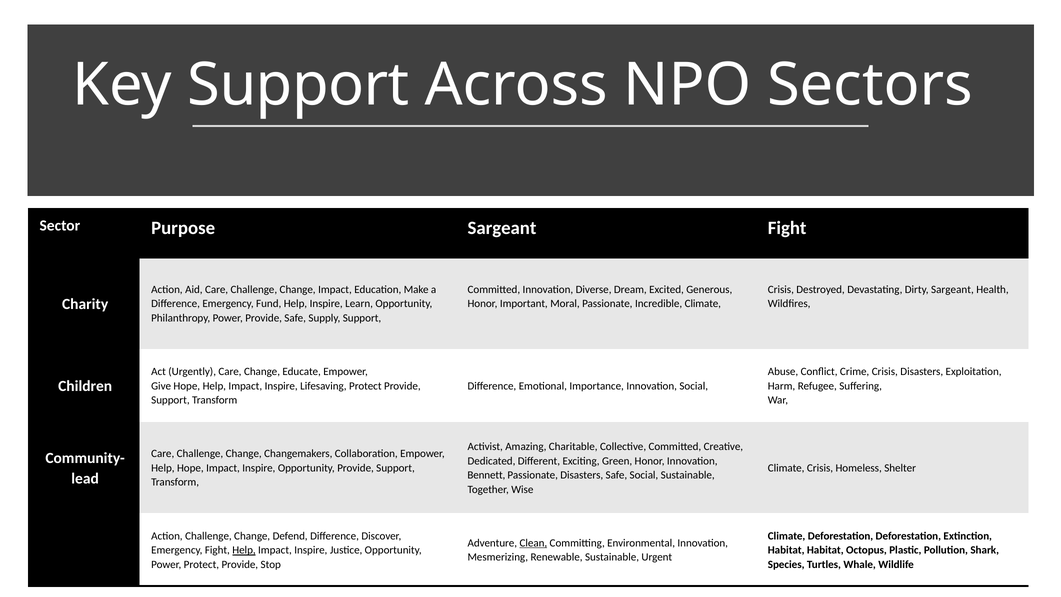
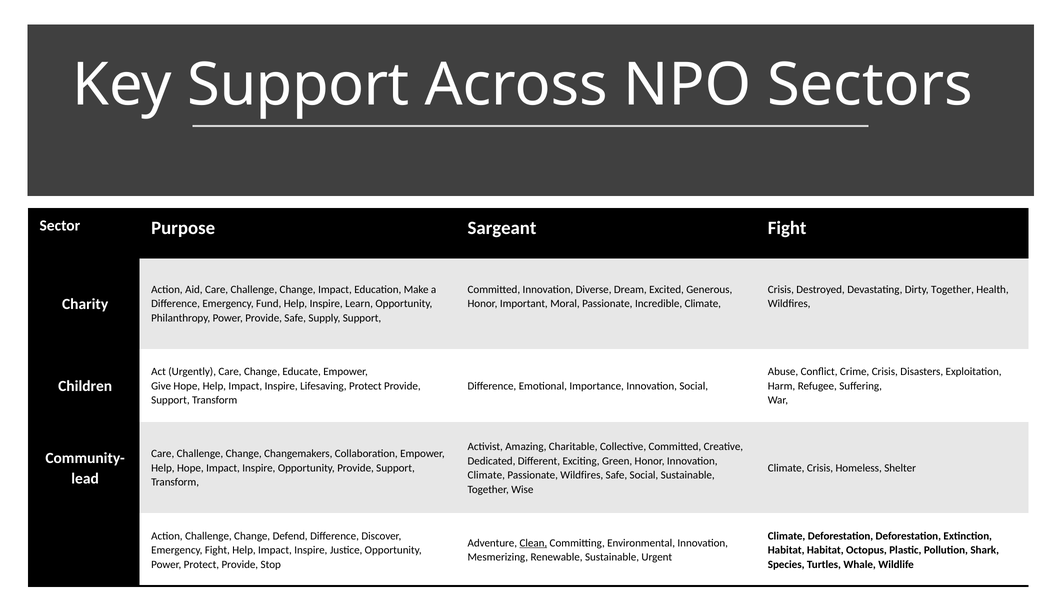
Dirty Sargeant: Sargeant -> Together
Bennett at (486, 475): Bennett -> Climate
Passionate Disasters: Disasters -> Wildfires
Help at (244, 550) underline: present -> none
